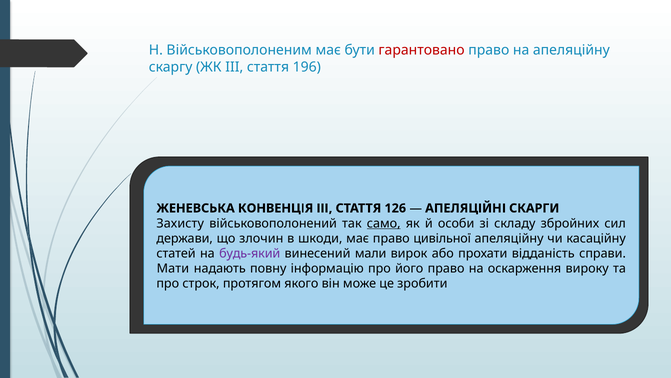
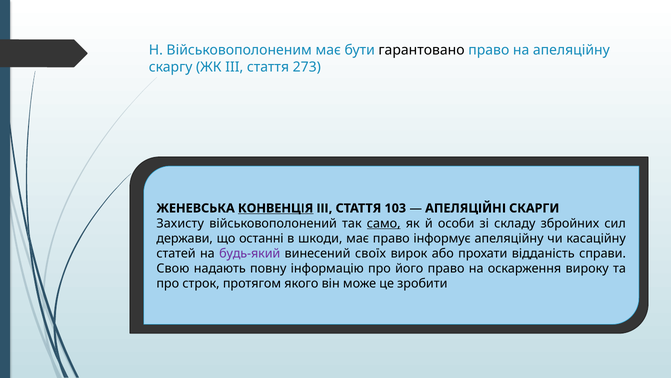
гарантовано colour: red -> black
196: 196 -> 273
КОНВЕНЦІЯ underline: none -> present
126: 126 -> 103
злочин: злочин -> останні
цивільної: цивільної -> інформує
мали: мали -> своїх
Мати: Мати -> Свою
